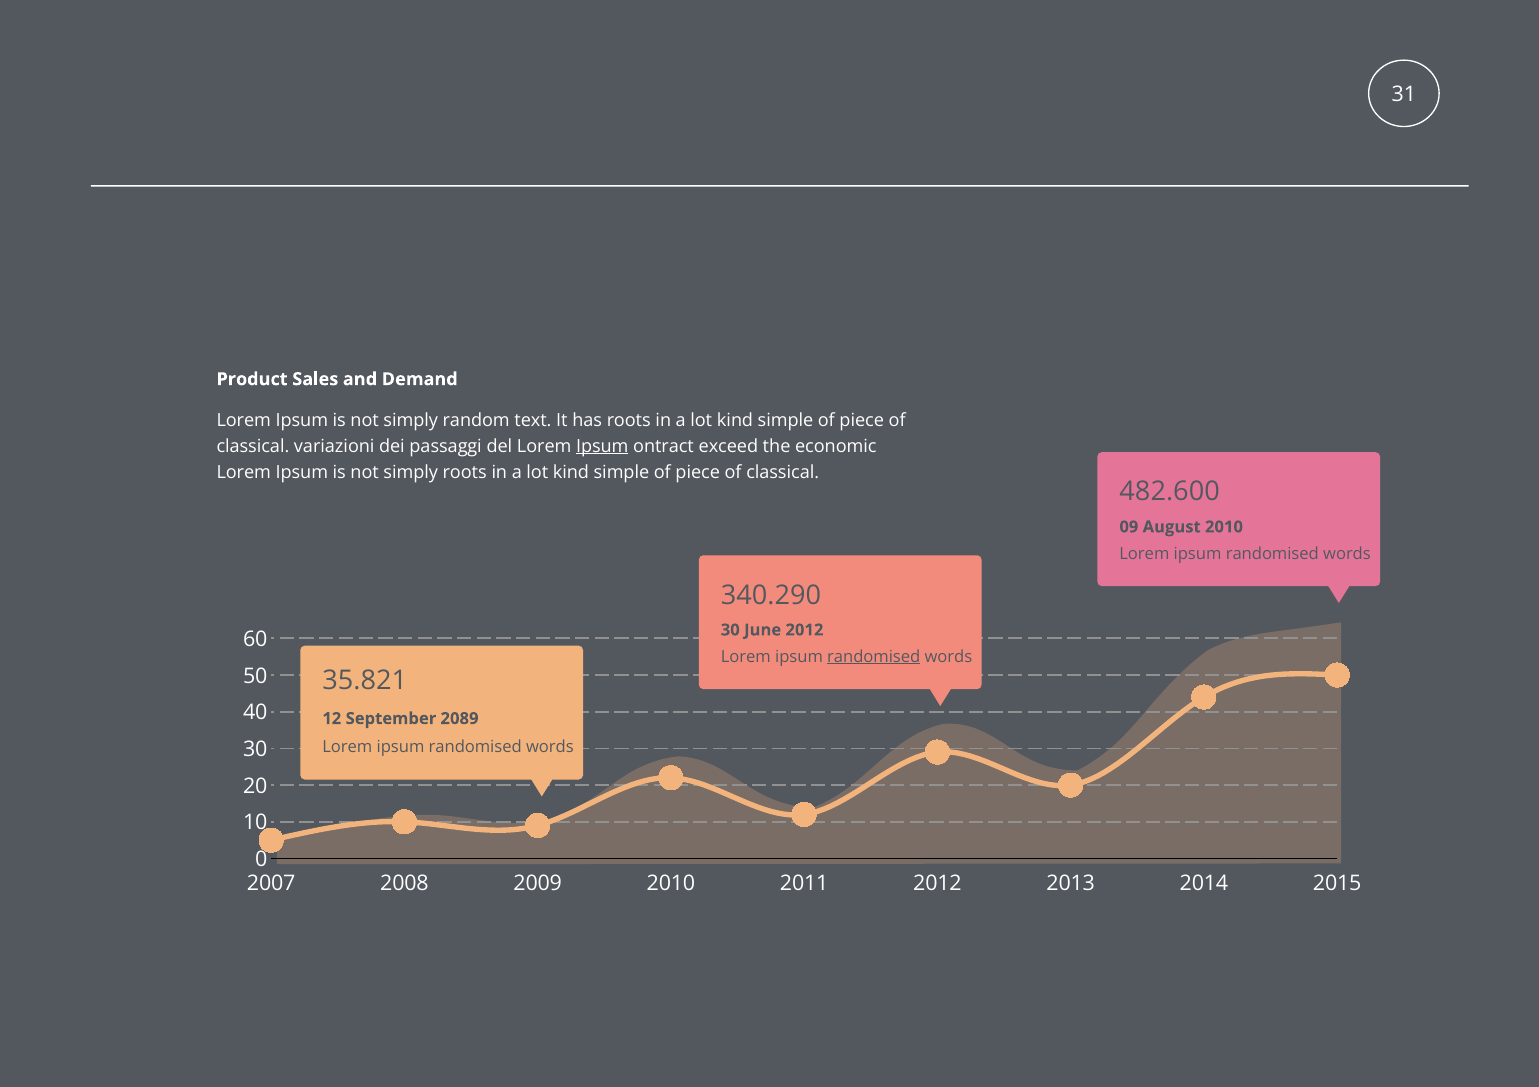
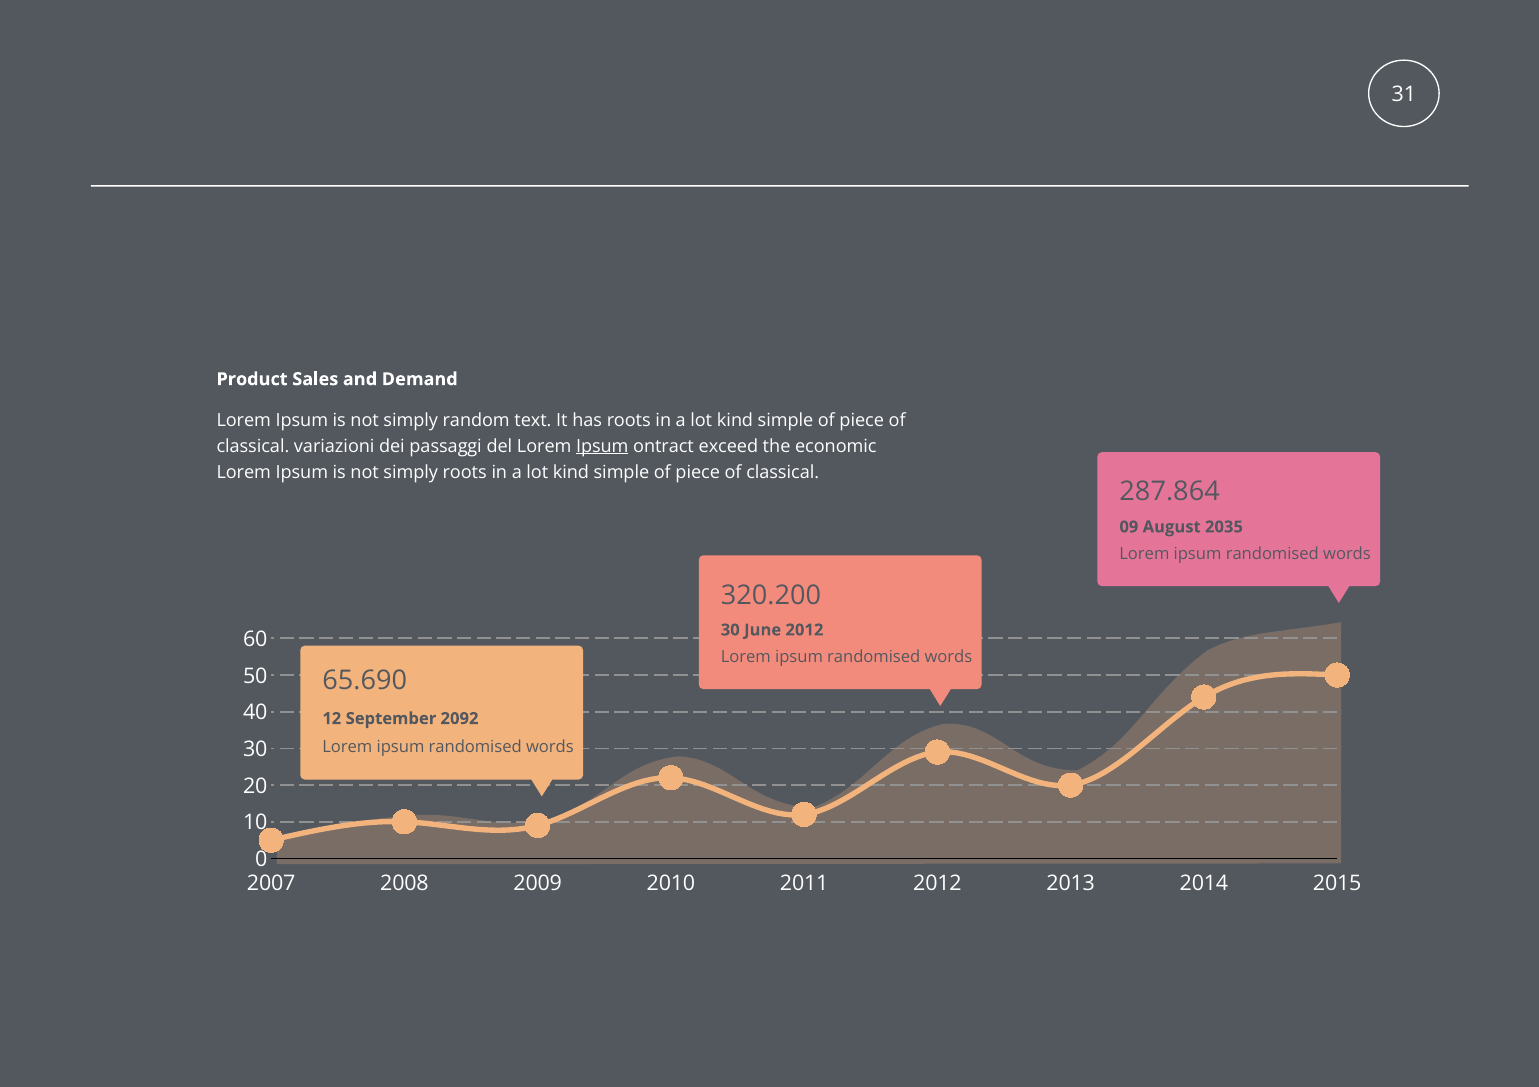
482.600: 482.600 -> 287.864
August 2010: 2010 -> 2035
340.290: 340.290 -> 320.200
randomised at (874, 657) underline: present -> none
35.821: 35.821 -> 65.690
2089: 2089 -> 2092
